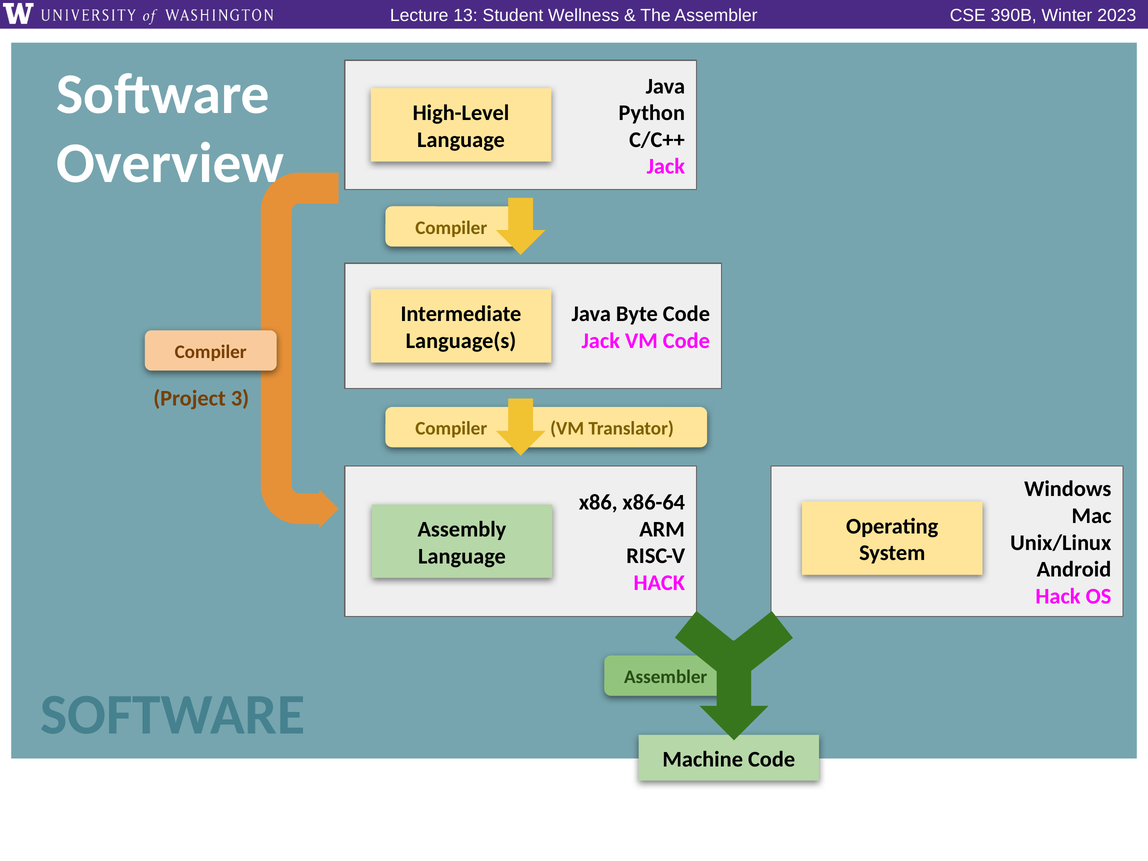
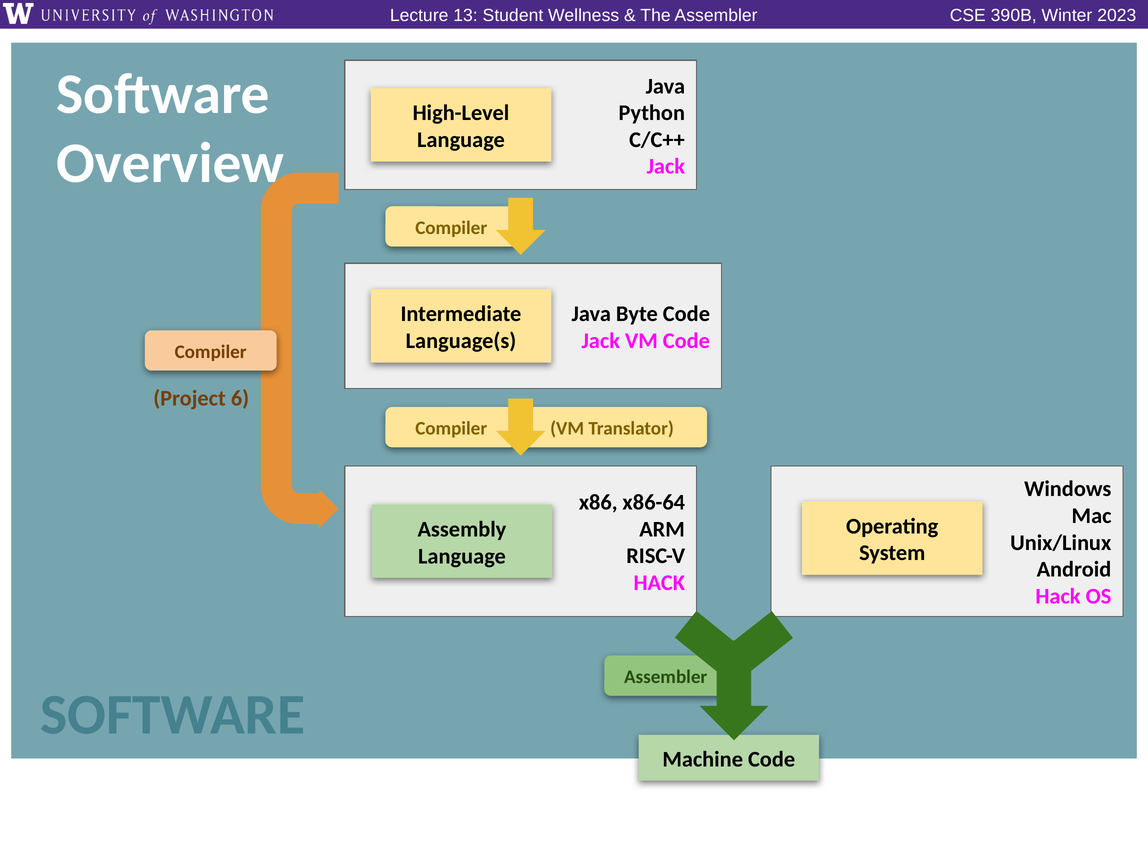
3: 3 -> 6
